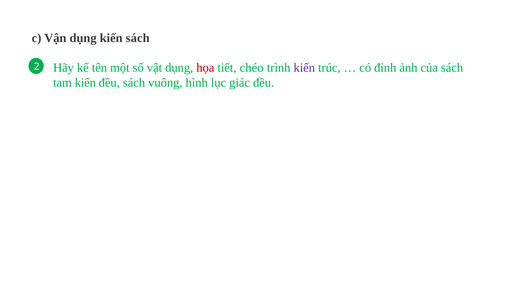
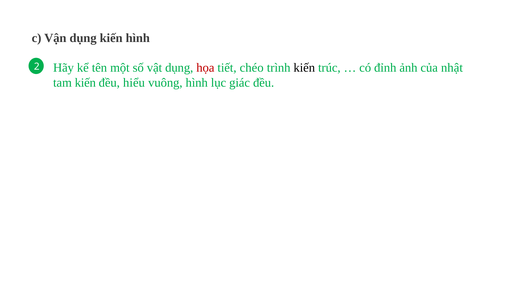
kiến sách: sách -> hình
kiến at (304, 68) colour: purple -> black
của sách: sách -> nhật
đều sách: sách -> hiểu
